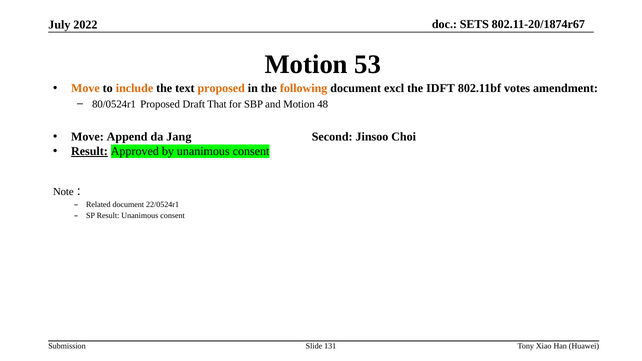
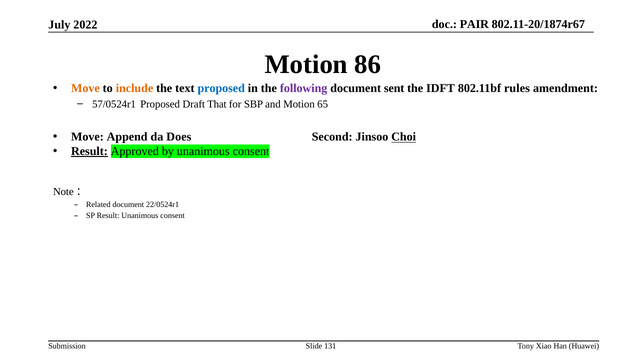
SETS: SETS -> PAIR
53: 53 -> 86
proposed at (221, 88) colour: orange -> blue
following colour: orange -> purple
excl: excl -> sent
votes: votes -> rules
80/0524r1: 80/0524r1 -> 57/0524r1
48: 48 -> 65
Jang: Jang -> Does
Choi underline: none -> present
